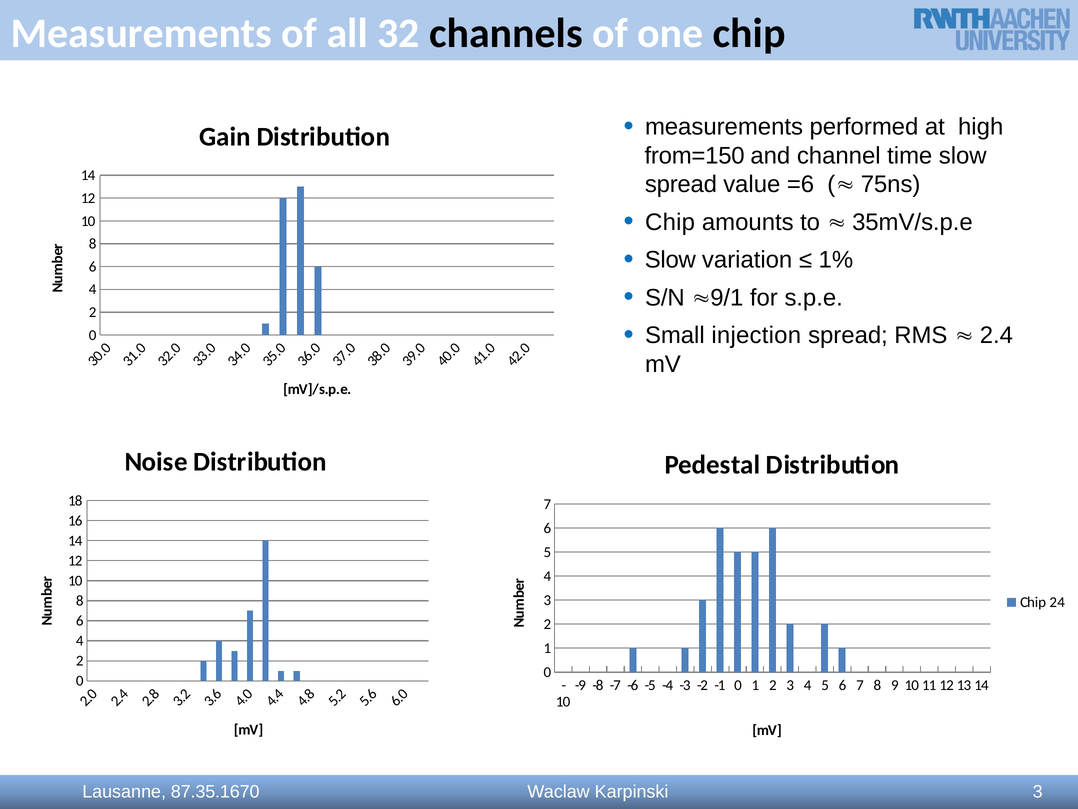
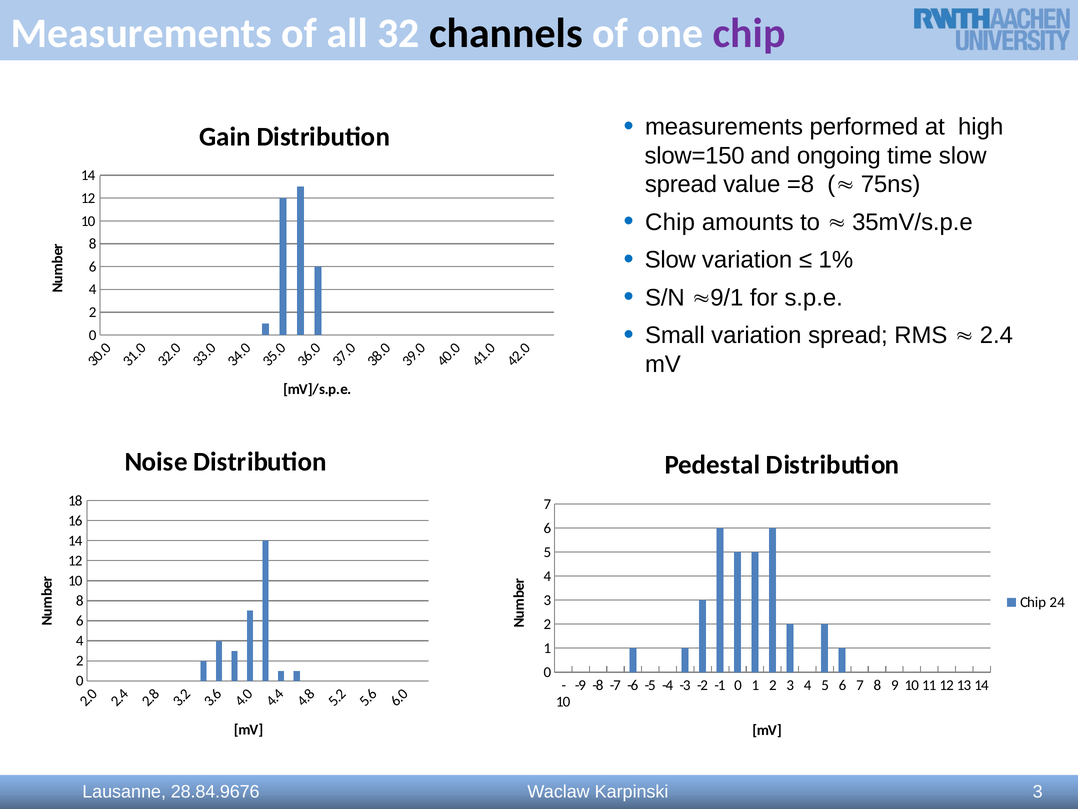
chip at (749, 33) colour: black -> purple
from=150: from=150 -> slow=150
channel: channel -> ongoing
=6: =6 -> =8
Small injection: injection -> variation
87.35.1670: 87.35.1670 -> 28.84.9676
